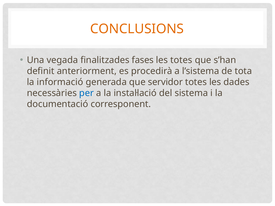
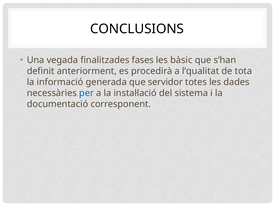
CONCLUSIONS colour: orange -> black
les totes: totes -> bàsic
l’sistema: l’sistema -> l’qualitat
